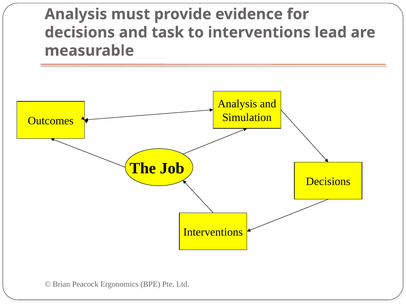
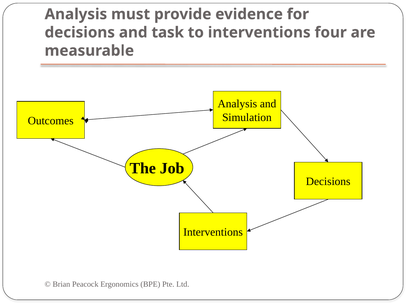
lead: lead -> four
